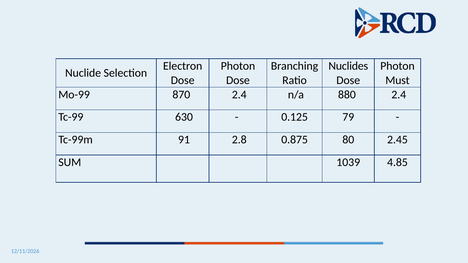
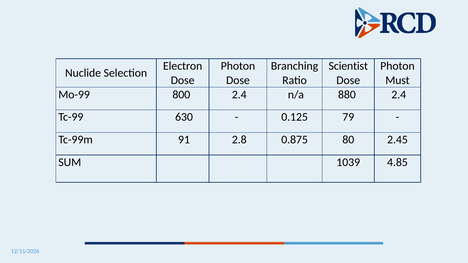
Nuclides: Nuclides -> Scientist
870: 870 -> 800
